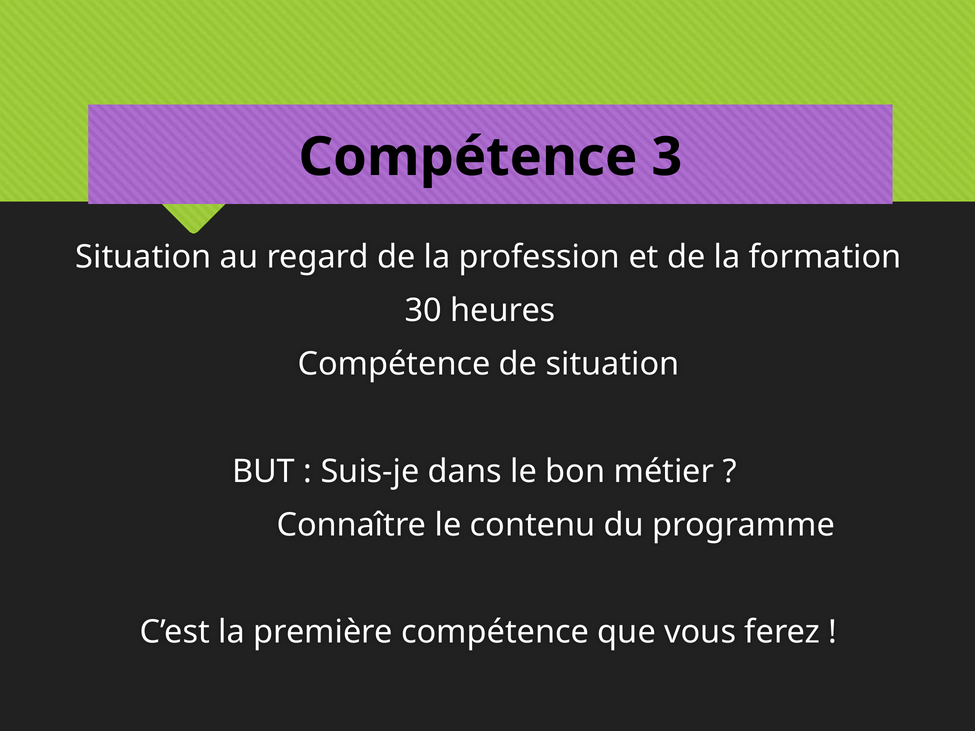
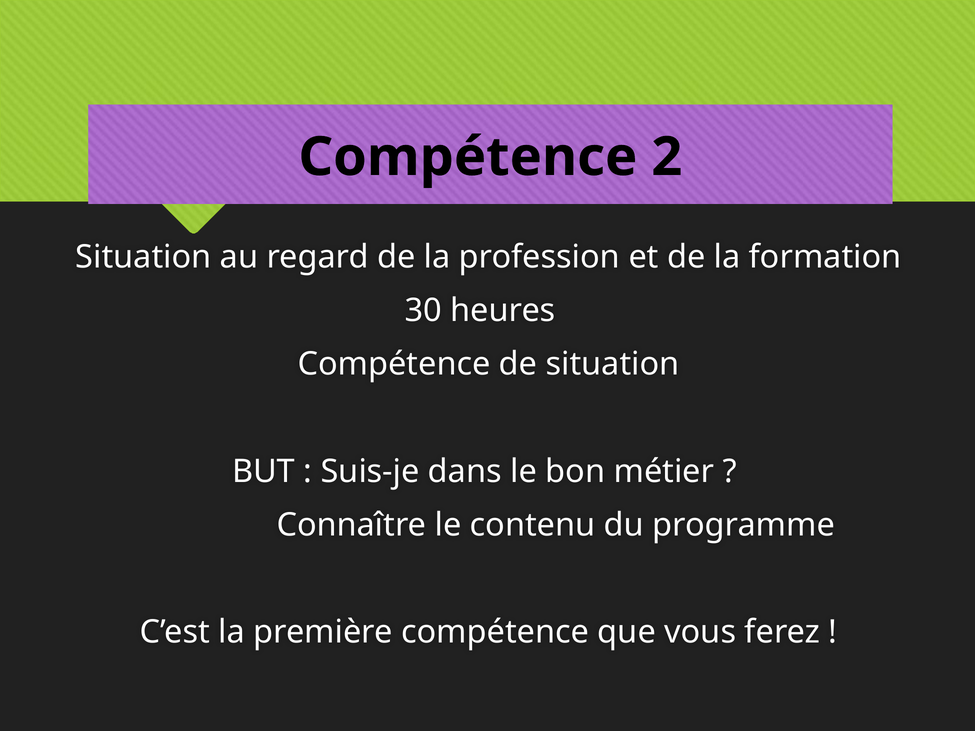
3: 3 -> 2
